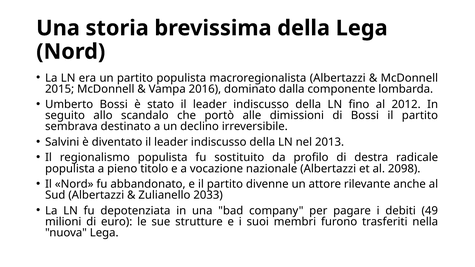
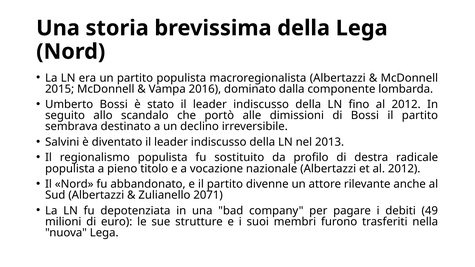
et al 2098: 2098 -> 2012
2033: 2033 -> 2071
